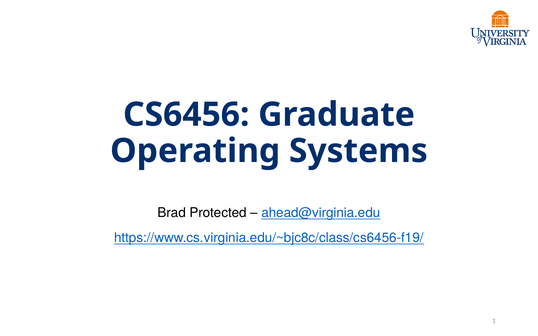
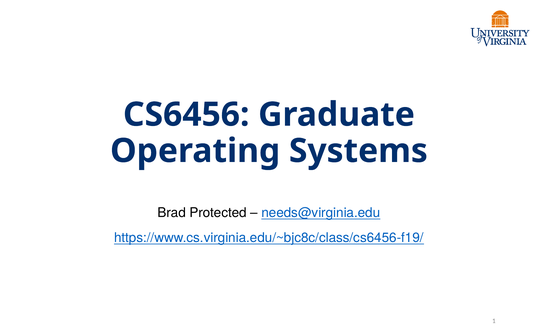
ahead@virginia.edu: ahead@virginia.edu -> needs@virginia.edu
